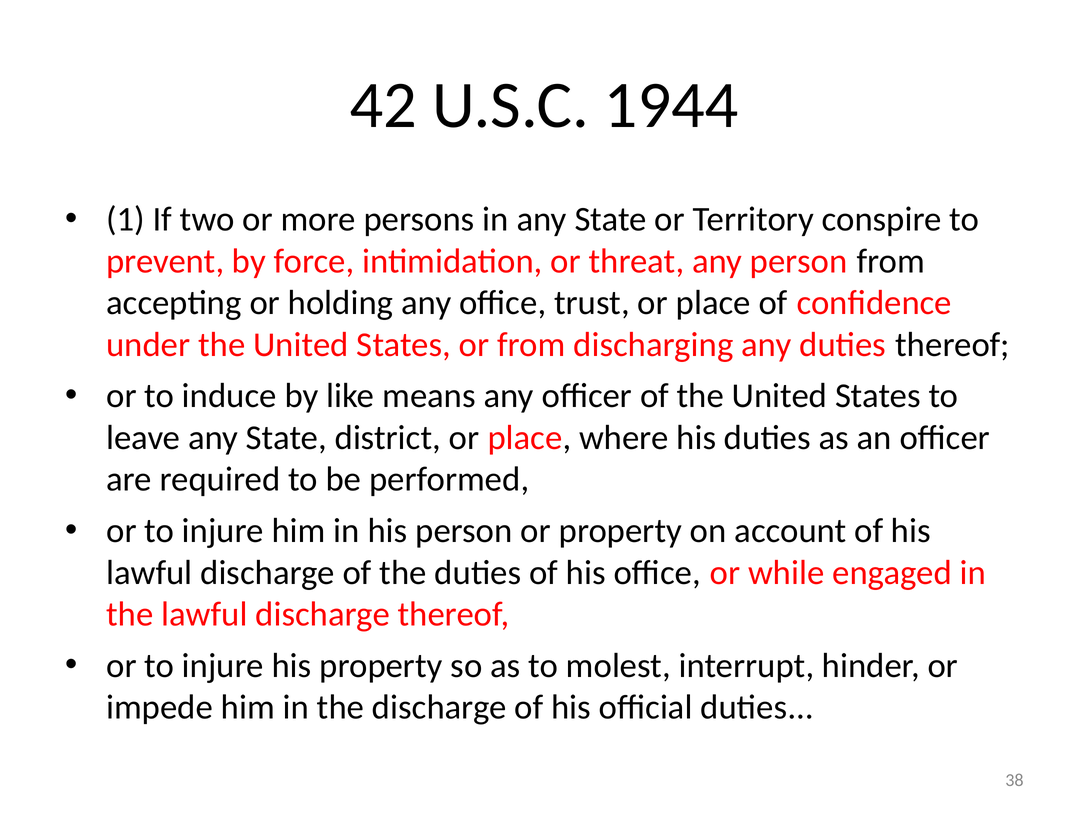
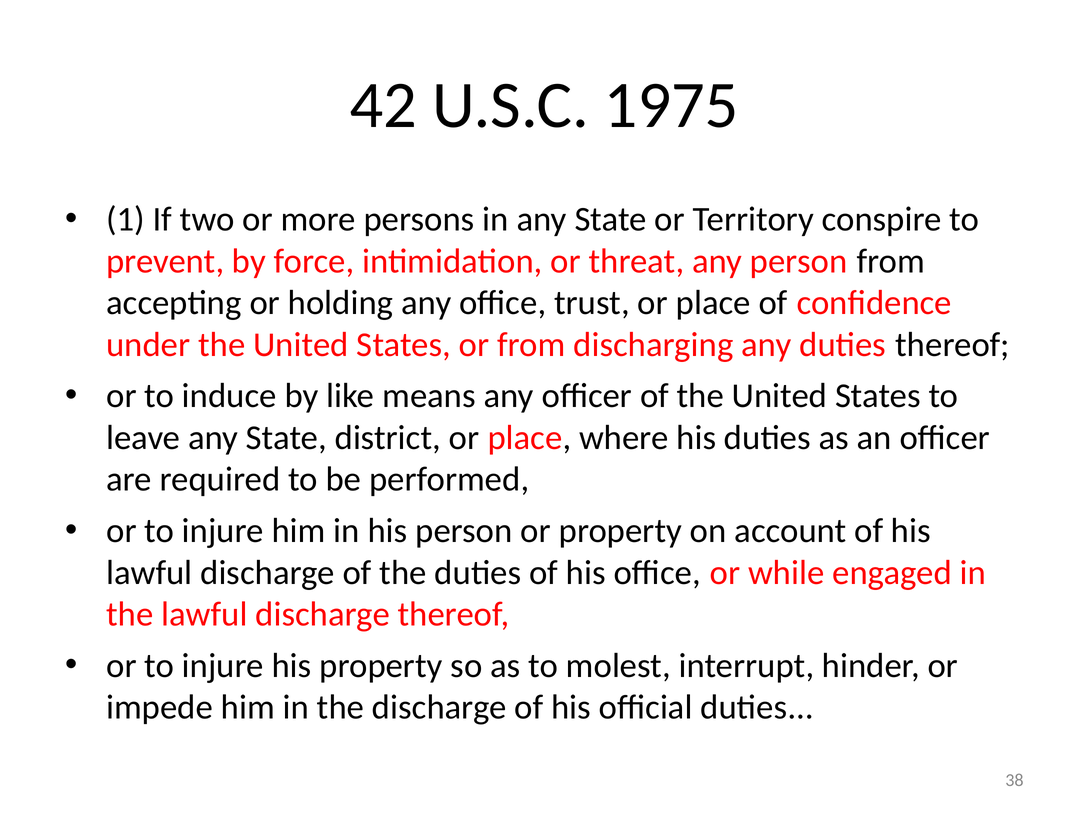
1944: 1944 -> 1975
